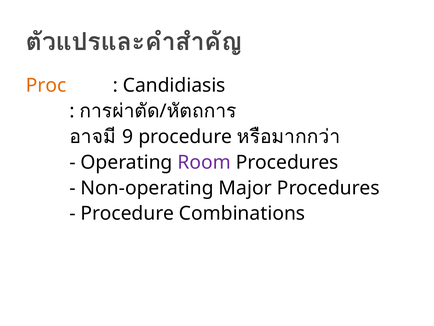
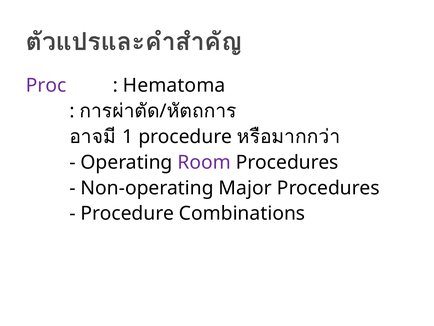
Proc colour: orange -> purple
Candidiasis: Candidiasis -> Hematoma
9: 9 -> 1
